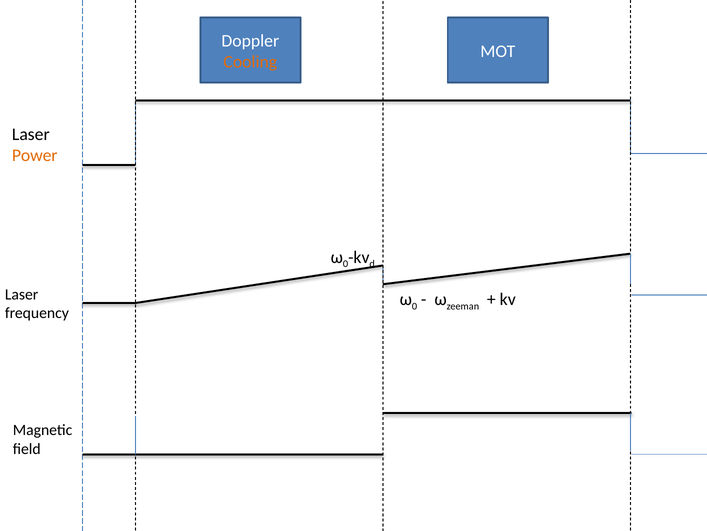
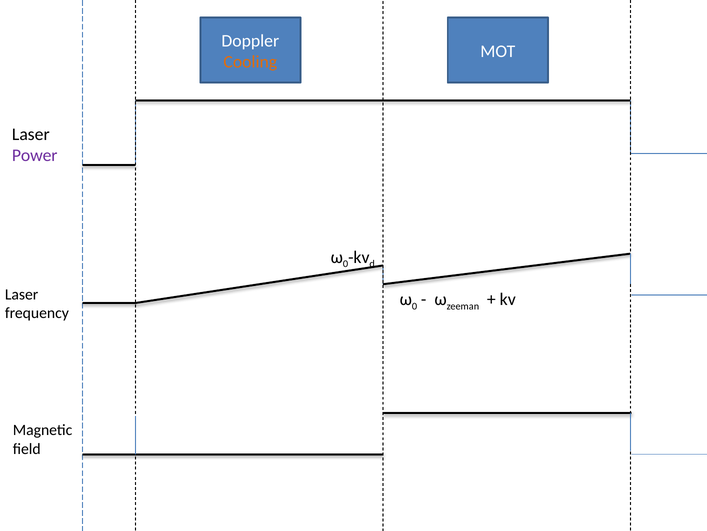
Power colour: orange -> purple
